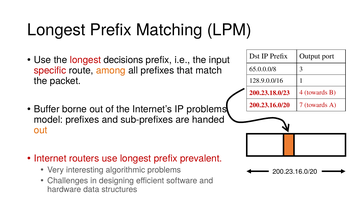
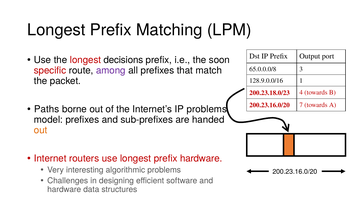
input: input -> soon
among colour: orange -> purple
Buffer: Buffer -> Paths
prefix prevalent: prevalent -> hardware
